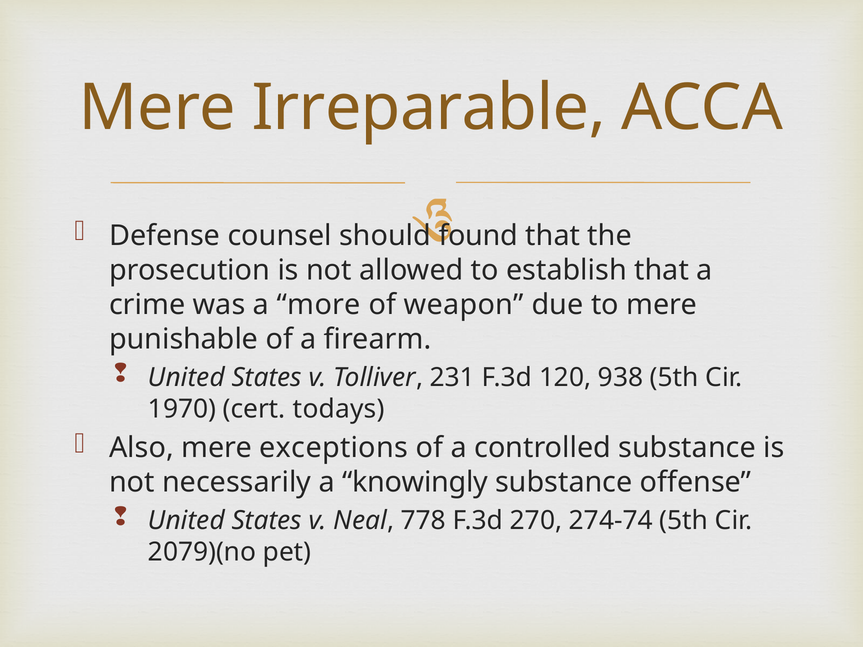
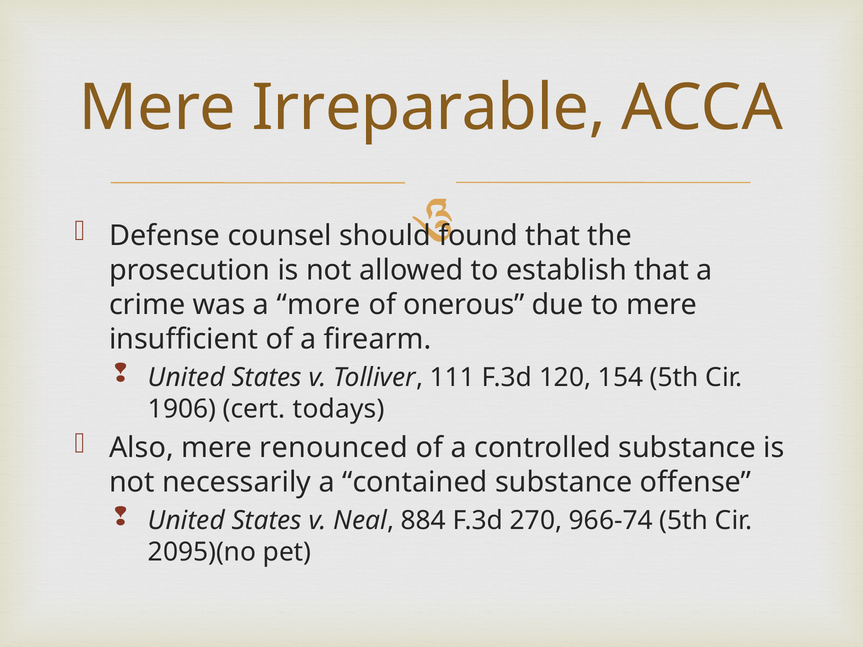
weapon: weapon -> onerous
punishable: punishable -> insufficient
231: 231 -> 111
938: 938 -> 154
1970: 1970 -> 1906
exceptions: exceptions -> renounced
knowingly: knowingly -> contained
778: 778 -> 884
274-74: 274-74 -> 966-74
2079)(no: 2079)(no -> 2095)(no
